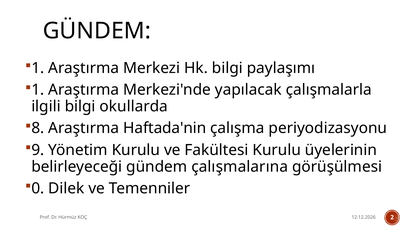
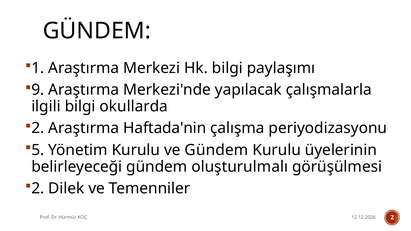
1 at (38, 90): 1 -> 9
8 at (38, 128): 8 -> 2
9: 9 -> 5
ve Fakültesi: Fakültesi -> Gündem
çalışmalarına: çalışmalarına -> oluşturulmalı
0 at (38, 189): 0 -> 2
